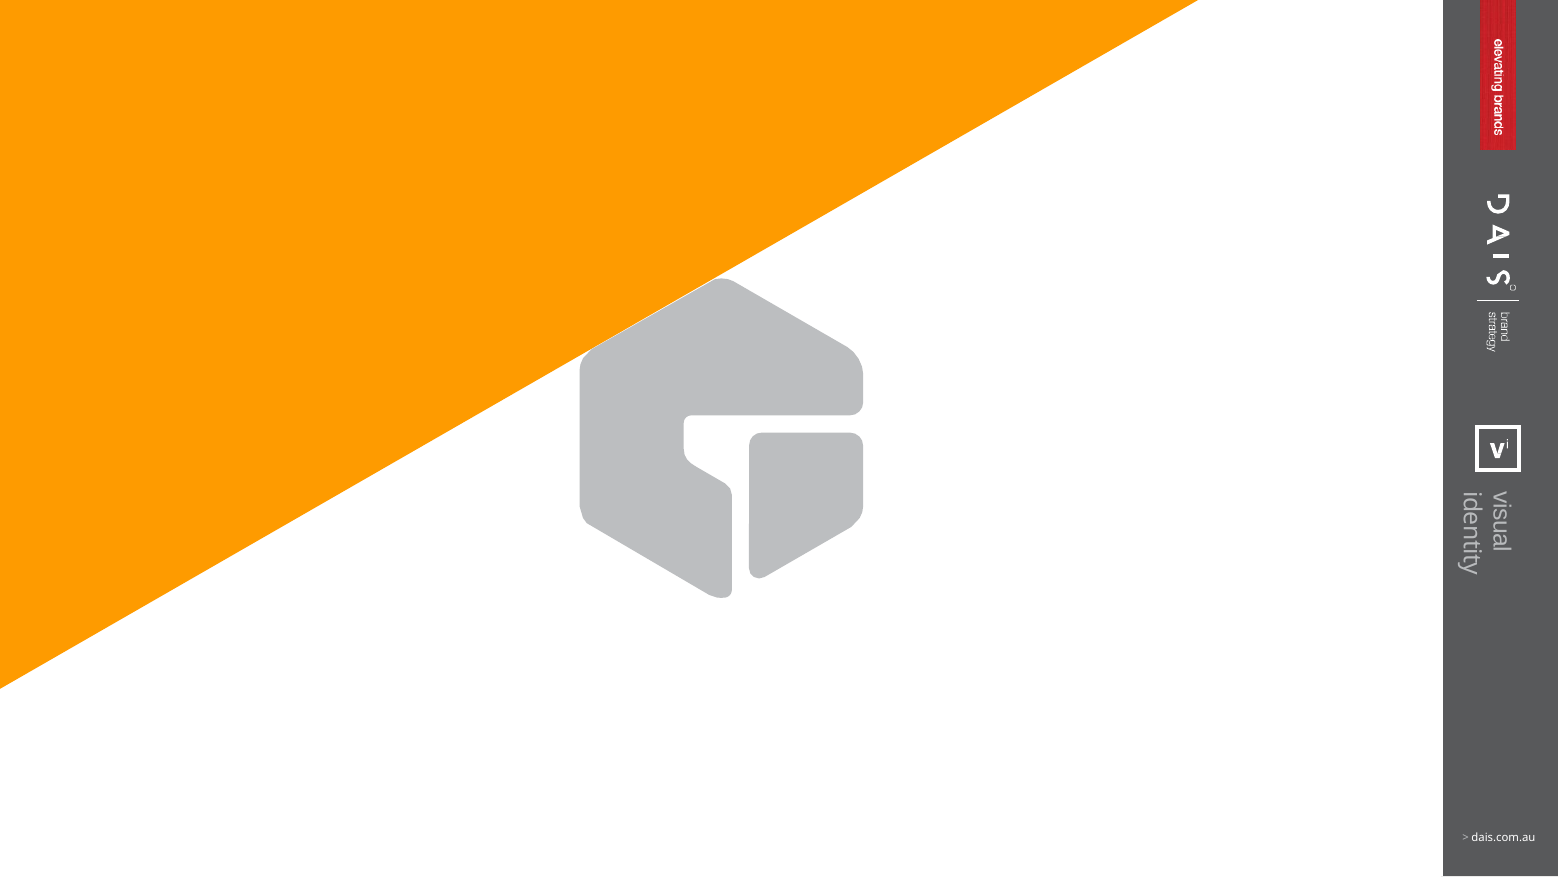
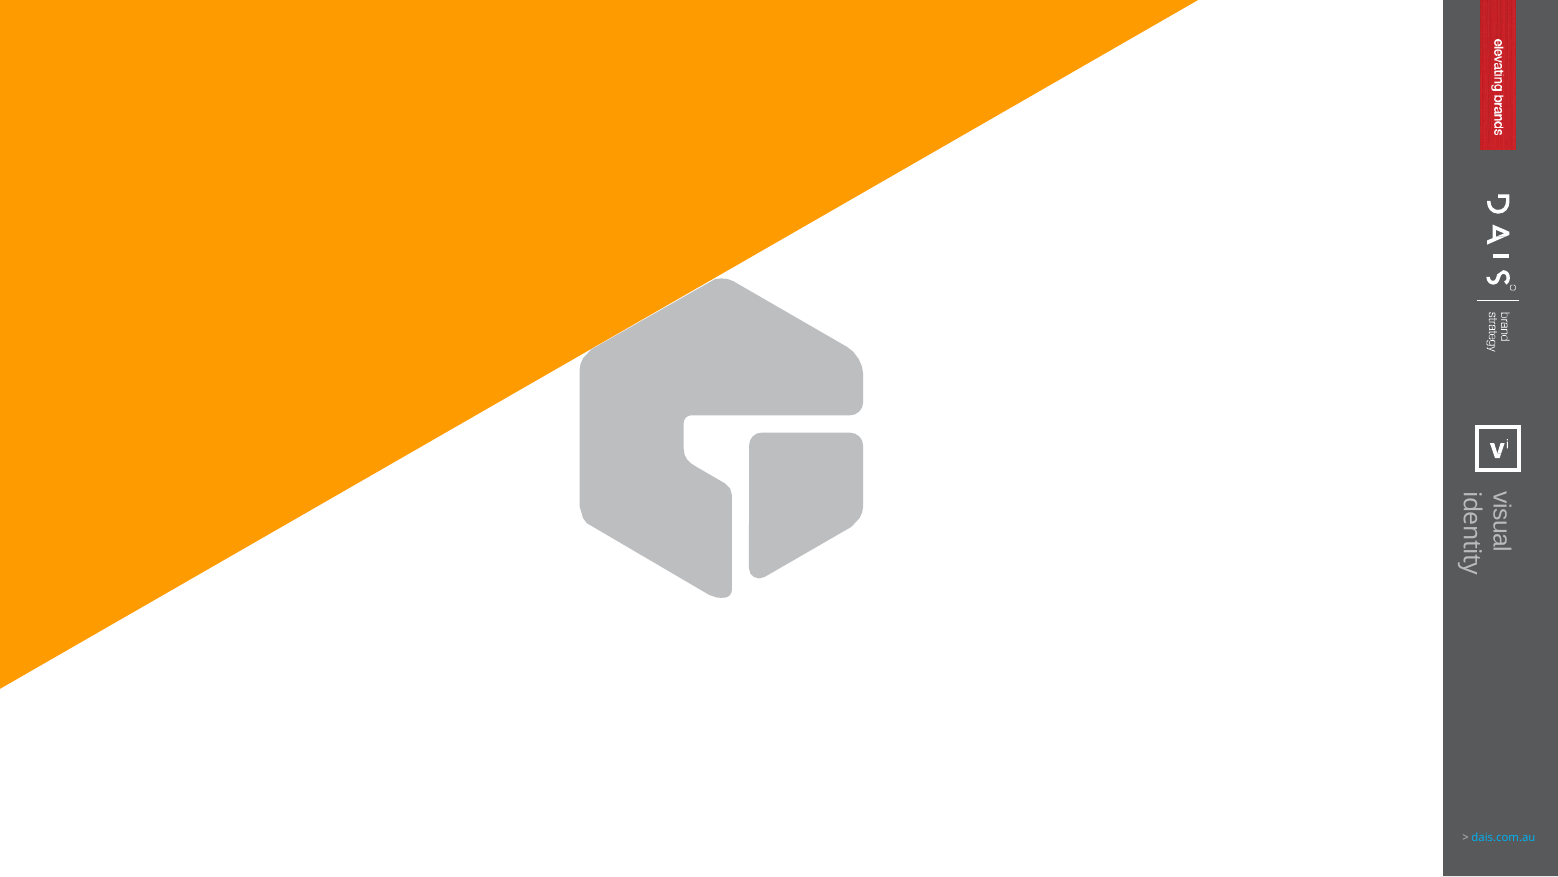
dais.com.au colour: white -> light blue
